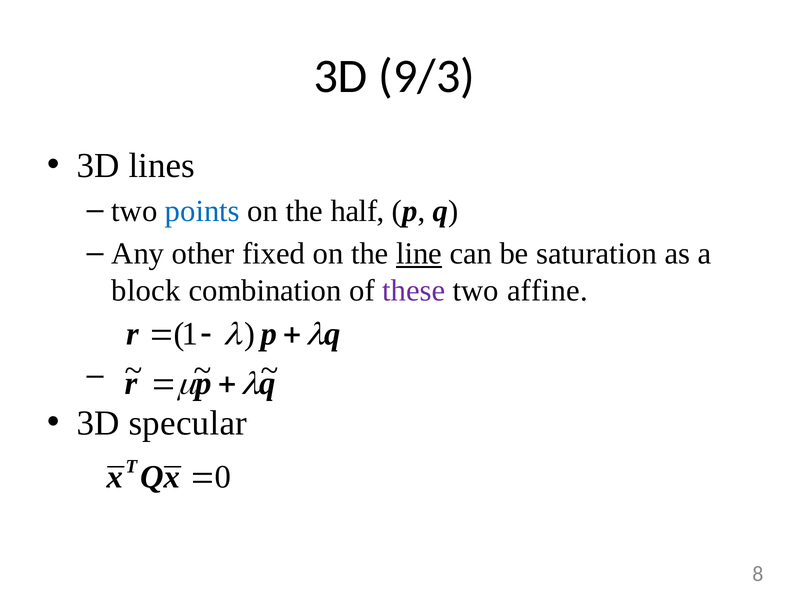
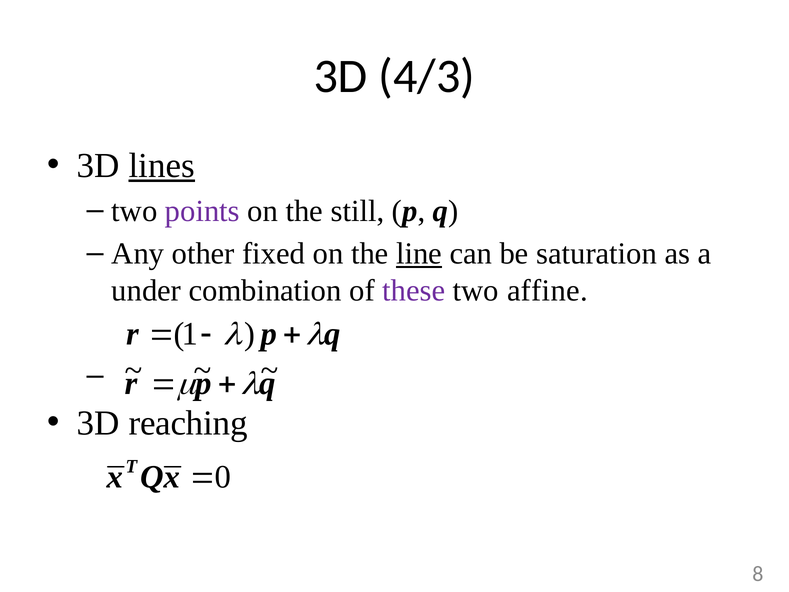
9/3: 9/3 -> 4/3
lines underline: none -> present
points colour: blue -> purple
half: half -> still
block: block -> under
specular: specular -> reaching
